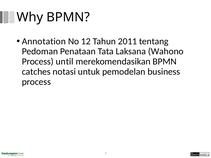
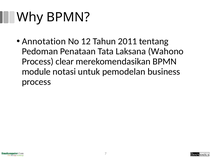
until: until -> clear
catches: catches -> module
